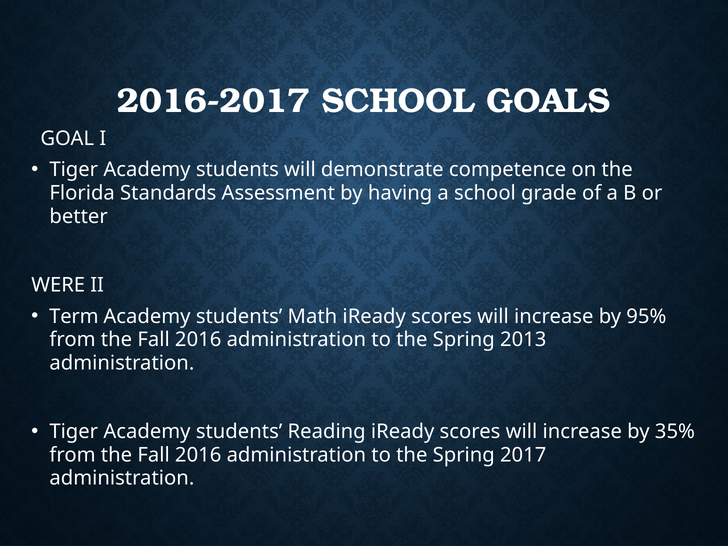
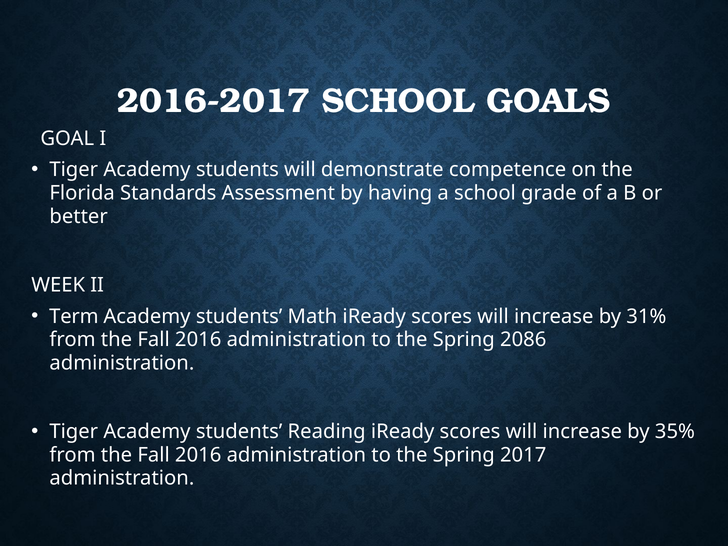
WERE: WERE -> WEEK
95%: 95% -> 31%
2013: 2013 -> 2086
